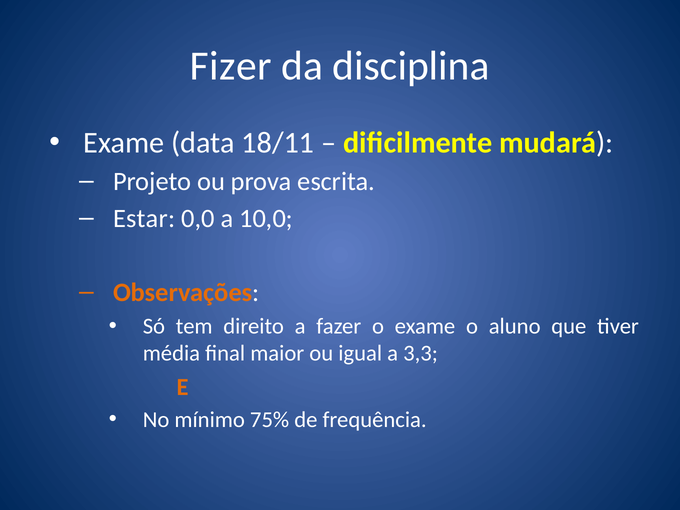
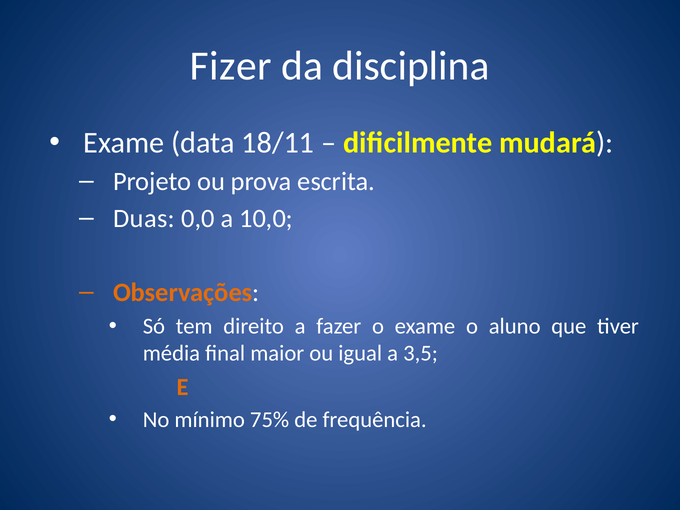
Estar: Estar -> Duas
3,3: 3,3 -> 3,5
